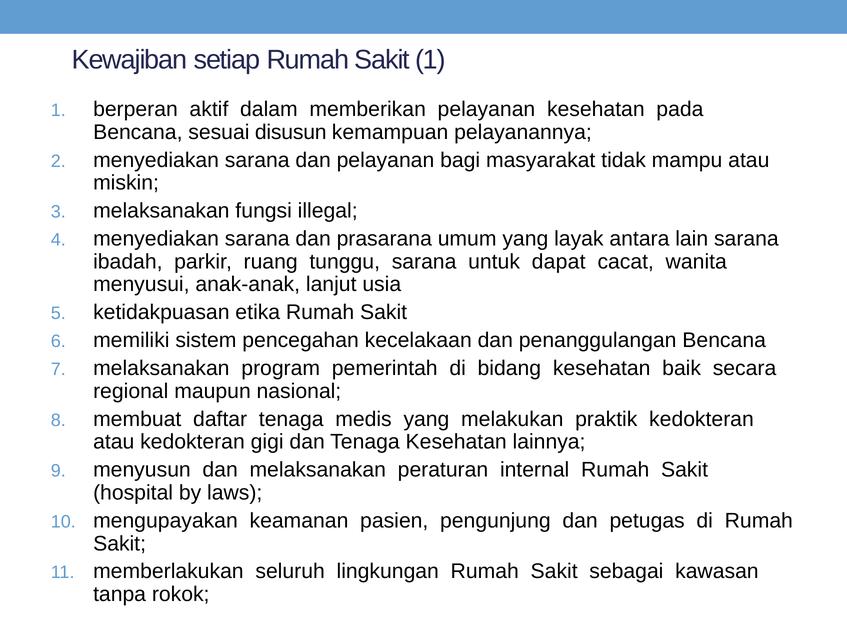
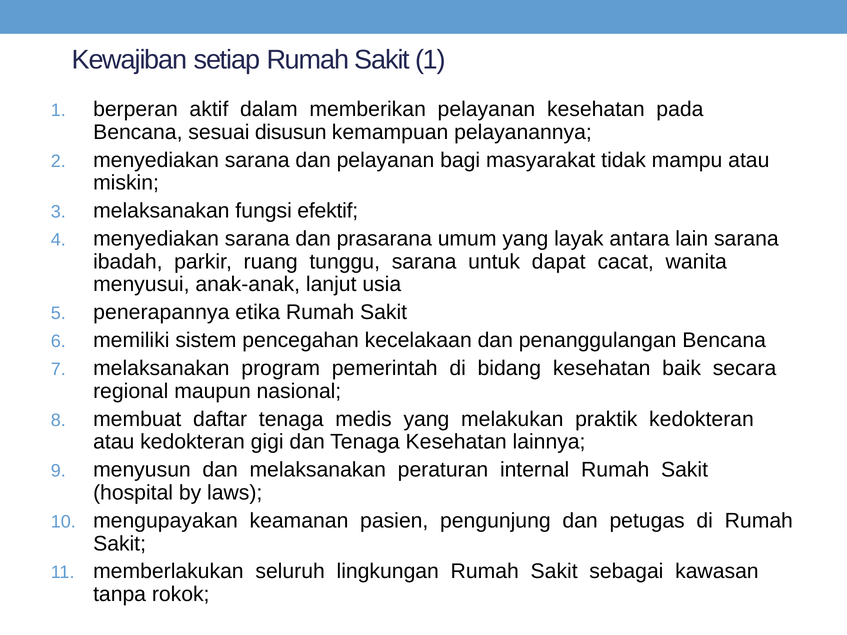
illegal: illegal -> efektif
ketidakpuasan: ketidakpuasan -> penerapannya
